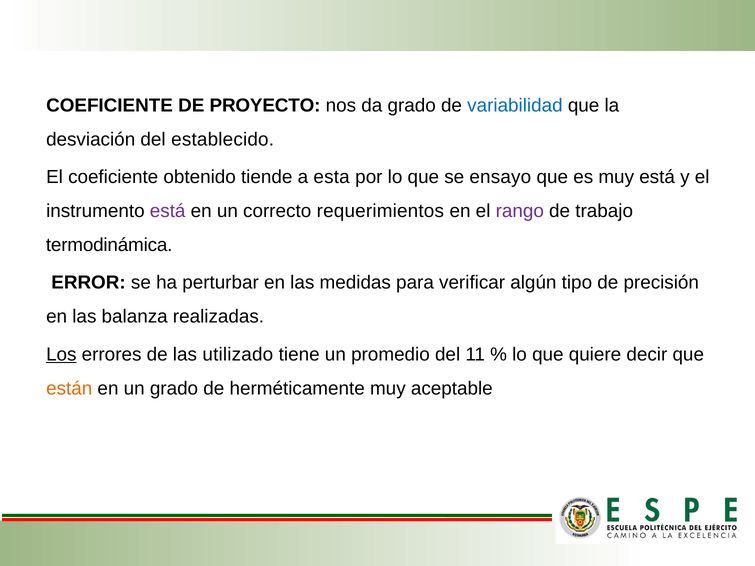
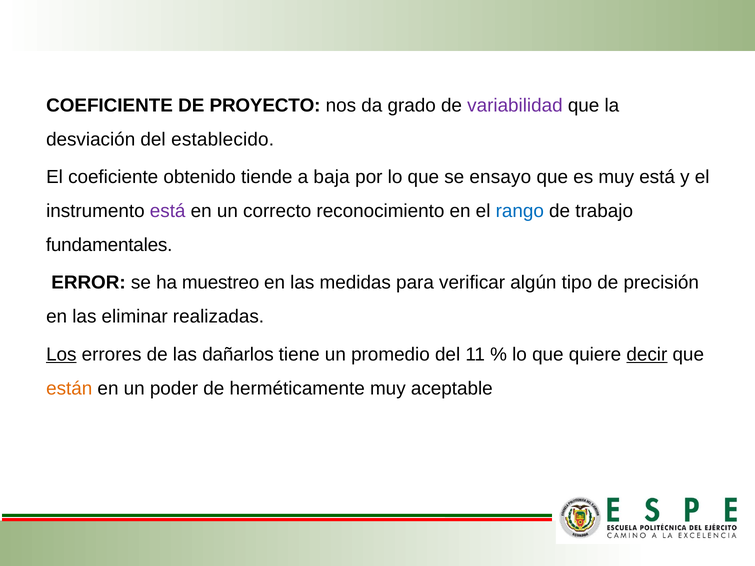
variabilidad colour: blue -> purple
esta: esta -> baja
requerimientos: requerimientos -> reconocimiento
rango colour: purple -> blue
termodinámica: termodinámica -> fundamentales
perturbar: perturbar -> muestreo
balanza: balanza -> eliminar
utilizado: utilizado -> dañarlos
decir underline: none -> present
un grado: grado -> poder
